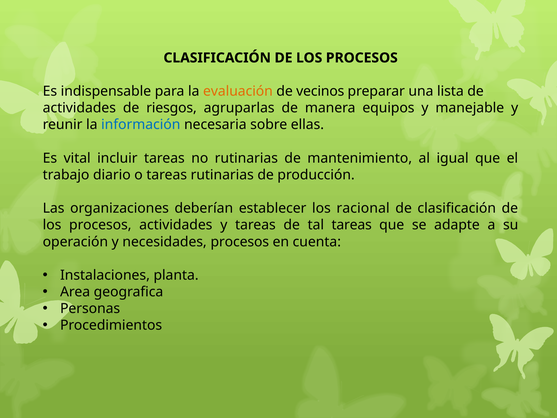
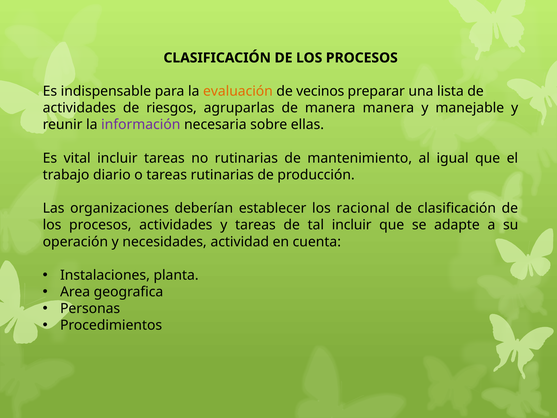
manera equipos: equipos -> manera
información colour: blue -> purple
tal tareas: tareas -> incluir
necesidades procesos: procesos -> actividad
